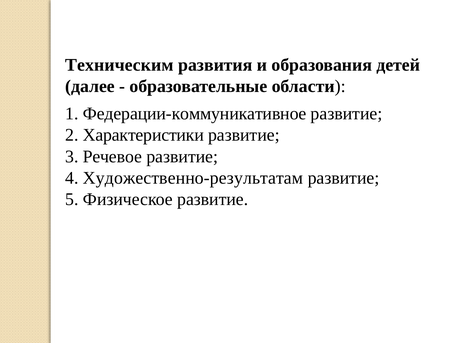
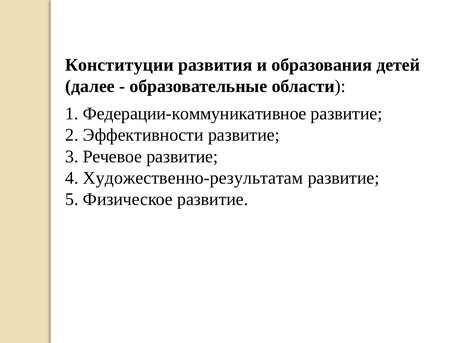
Техническим: Техническим -> Конституции
Характеристики: Характеристики -> Эффективности
